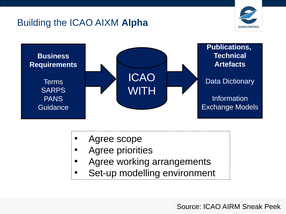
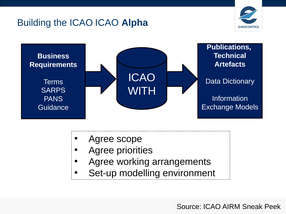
ICAO AIXM: AIXM -> ICAO
